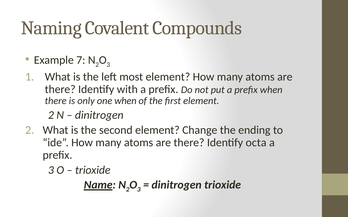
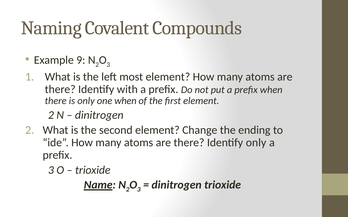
7: 7 -> 9
Identify octa: octa -> only
